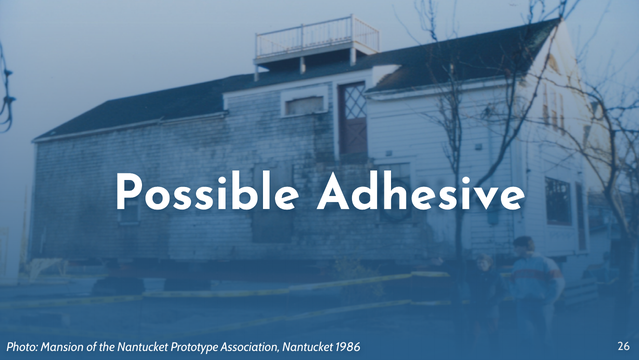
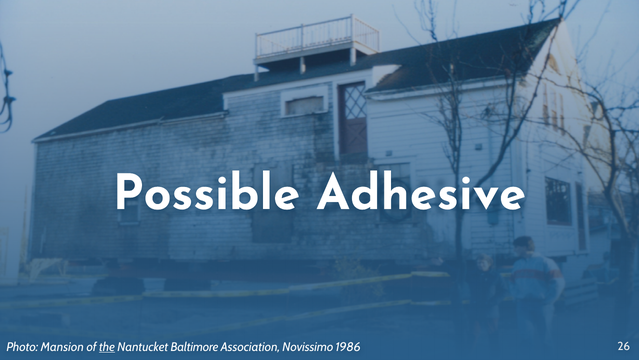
the underline: none -> present
Prototype: Prototype -> Baltimore
Association Nantucket: Nantucket -> Novissimo
